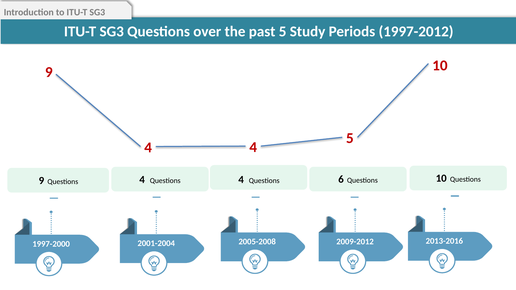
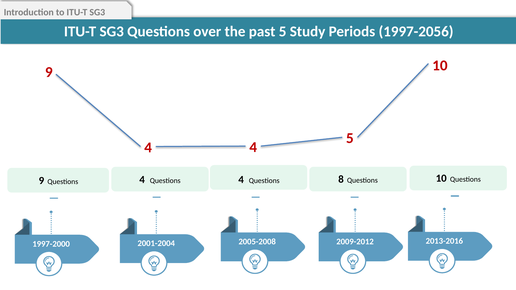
1997-2012: 1997-2012 -> 1997-2056
6: 6 -> 8
